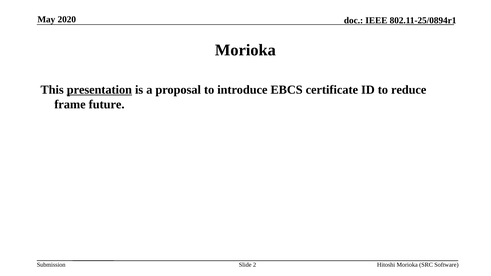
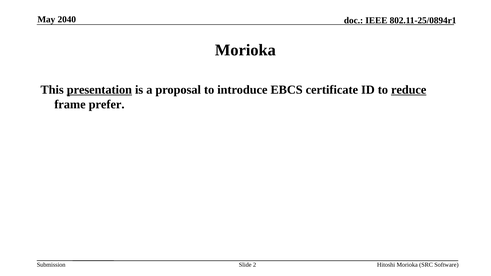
2020: 2020 -> 2040
reduce underline: none -> present
future: future -> prefer
